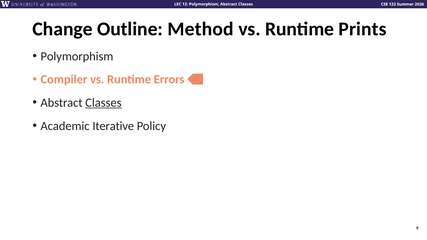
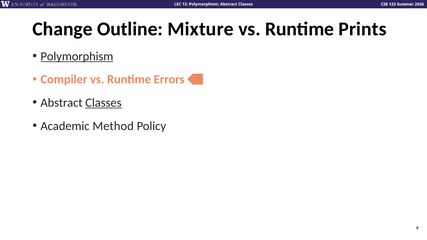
Method: Method -> Mixture
Polymorphism at (77, 56) underline: none -> present
Iterative: Iterative -> Method
